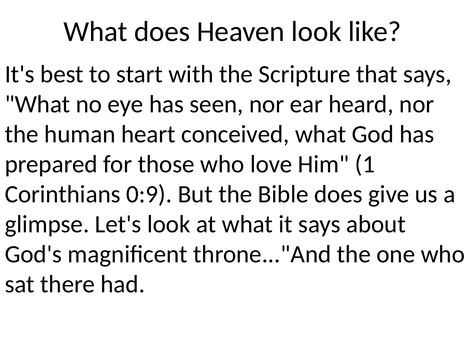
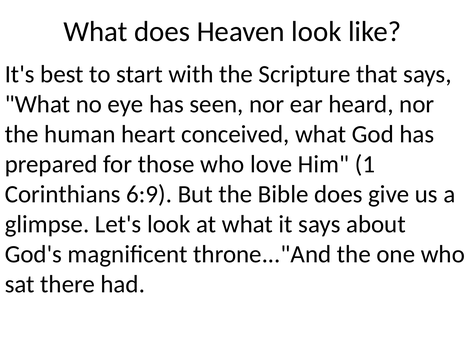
0:9: 0:9 -> 6:9
